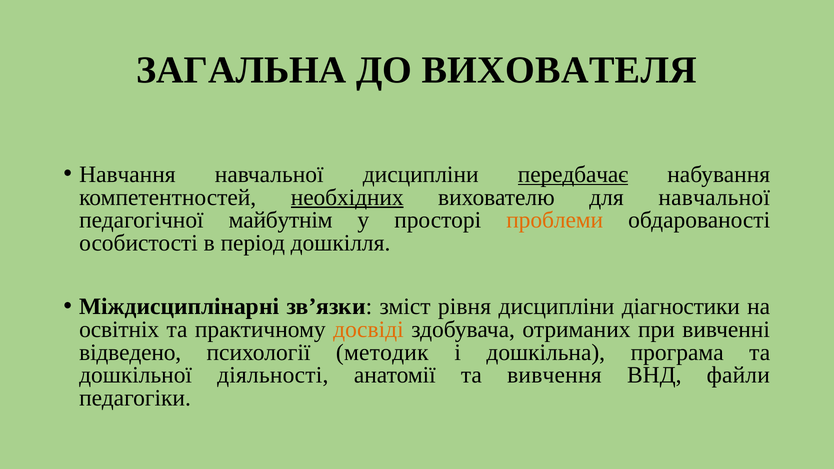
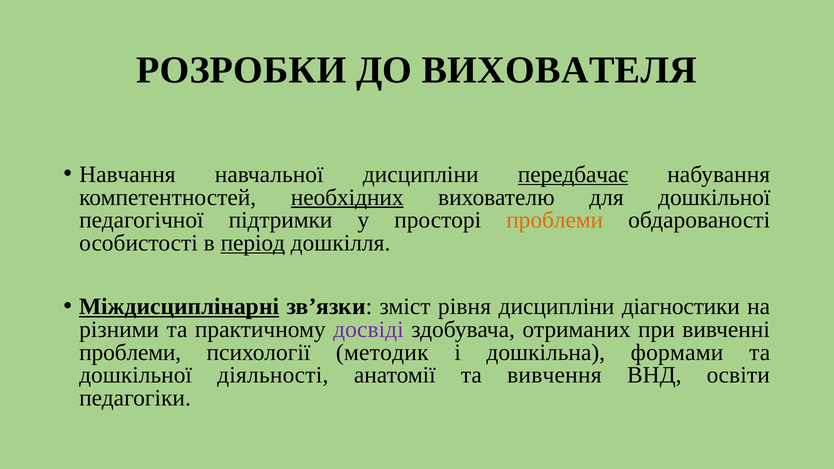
ЗАГАЛЬНА: ЗАГАЛЬНА -> РОЗРОБКИ
для навчальної: навчальної -> дошкільної
майбутнім: майбутнім -> підтримки
період underline: none -> present
Міждисциплінарні underline: none -> present
освітніх: освітніх -> різними
досвіді colour: orange -> purple
відведено at (130, 352): відведено -> проблеми
програма: програма -> формами
файли: файли -> освіти
